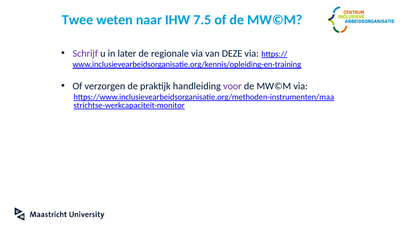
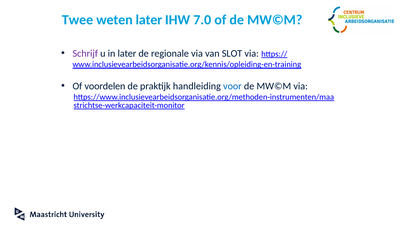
weten naar: naar -> later
7.5: 7.5 -> 7.0
DEZE: DEZE -> SLOT
verzorgen: verzorgen -> voordelen
voor colour: purple -> blue
